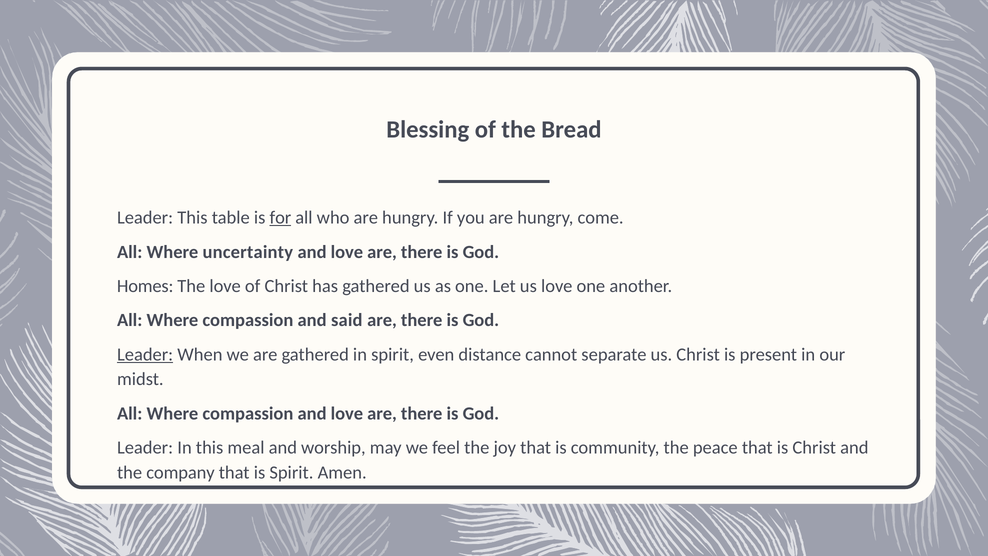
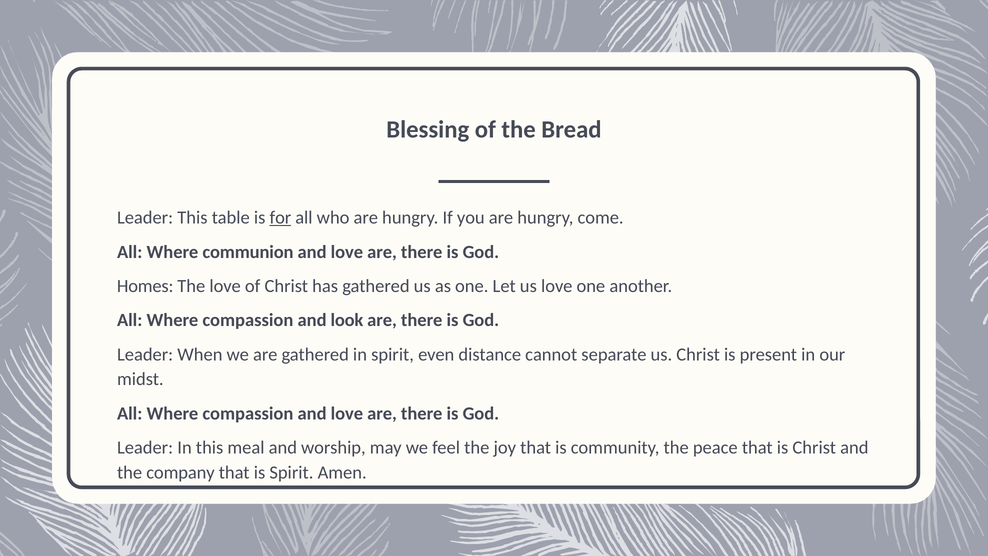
uncertainty: uncertainty -> communion
said: said -> look
Leader at (145, 354) underline: present -> none
